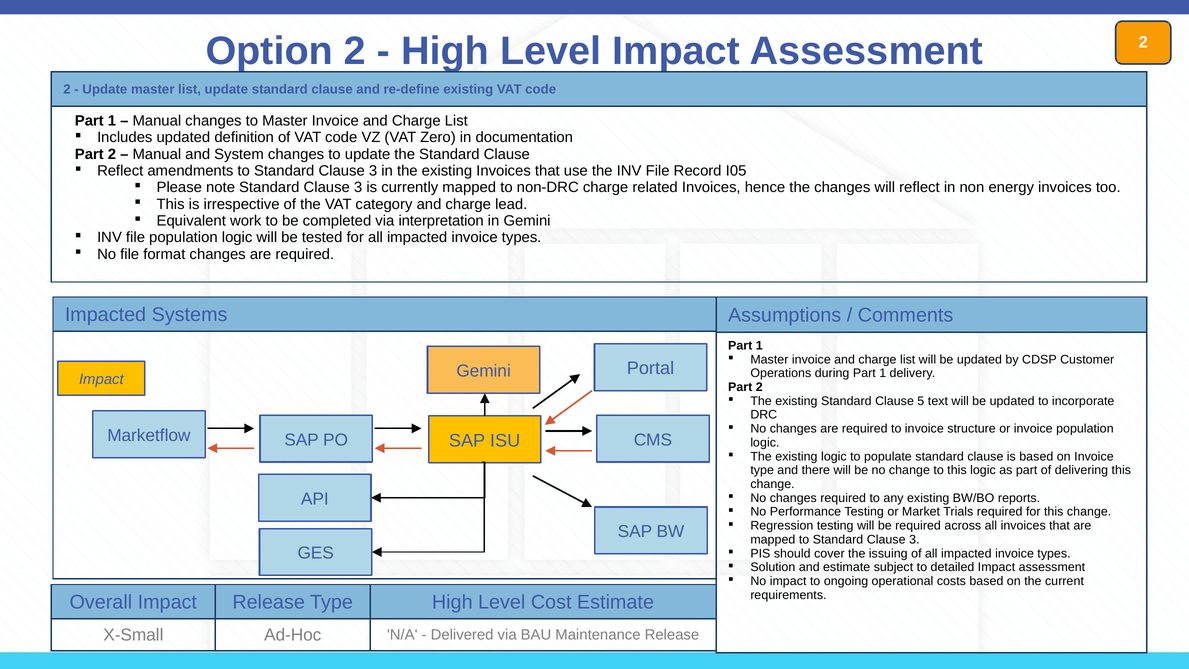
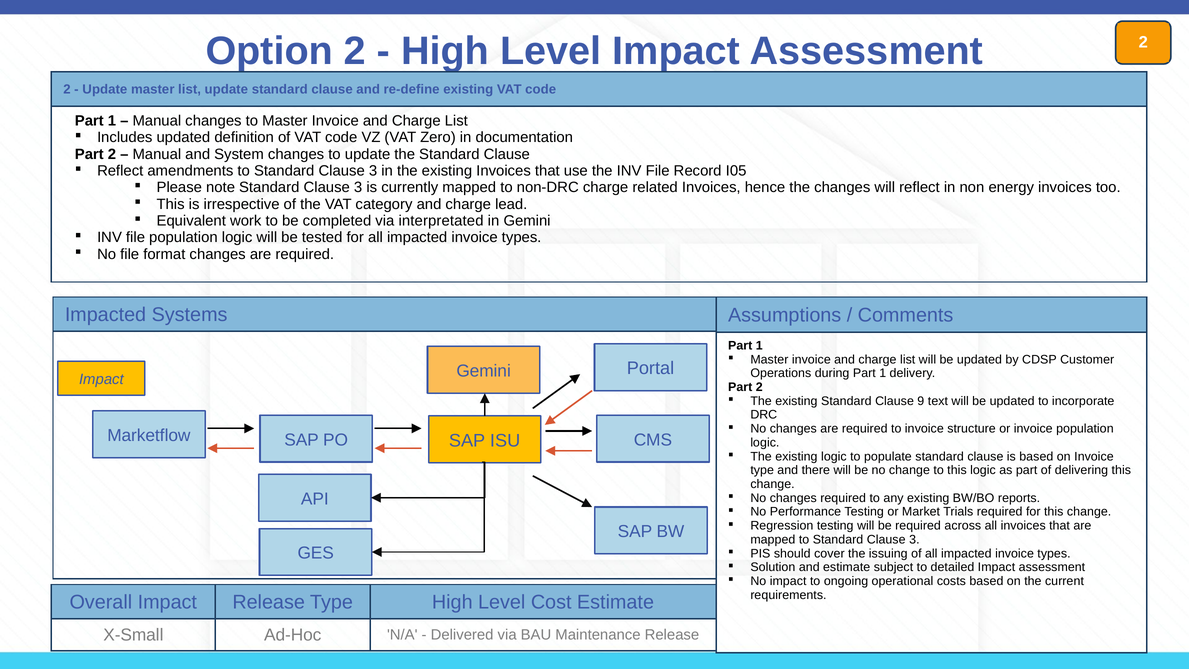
interpretation: interpretation -> interpretated
5: 5 -> 9
